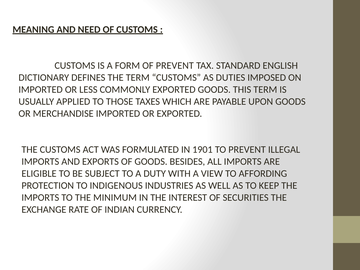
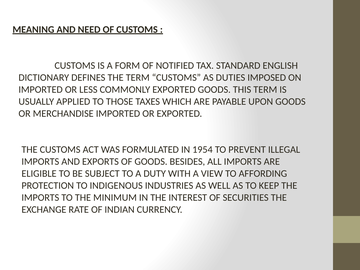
OF PREVENT: PREVENT -> NOTIFIED
1901: 1901 -> 1954
